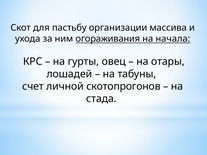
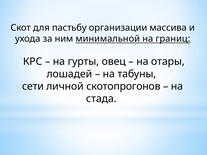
огораживания: огораживания -> минимальной
начала: начала -> границ
счет: счет -> сети
